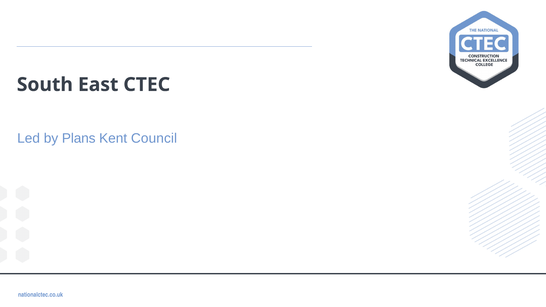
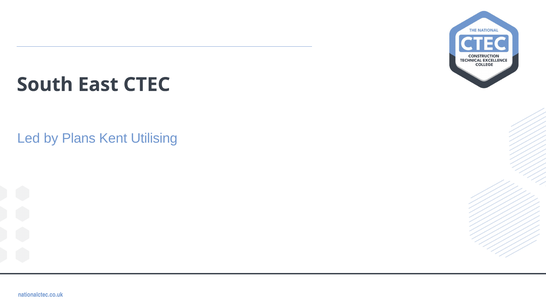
Council: Council -> Utilising
